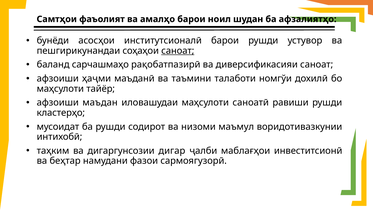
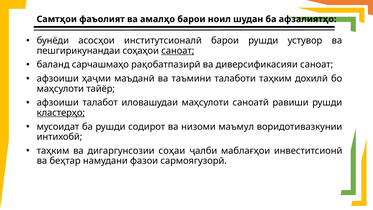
талаботи номгўи: номгўи -> таҳким
маъдан: маъдан -> талабот
кластерҳо underline: none -> present
дигар: дигар -> соҳаи
